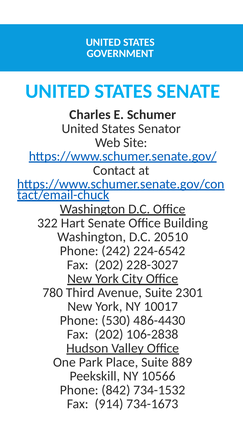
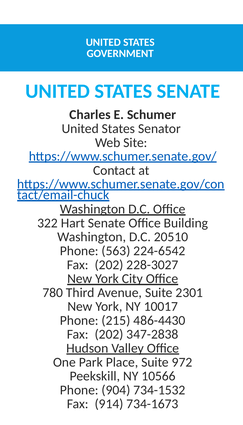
242: 242 -> 563
530: 530 -> 215
106-2838: 106-2838 -> 347-2838
889: 889 -> 972
842: 842 -> 904
